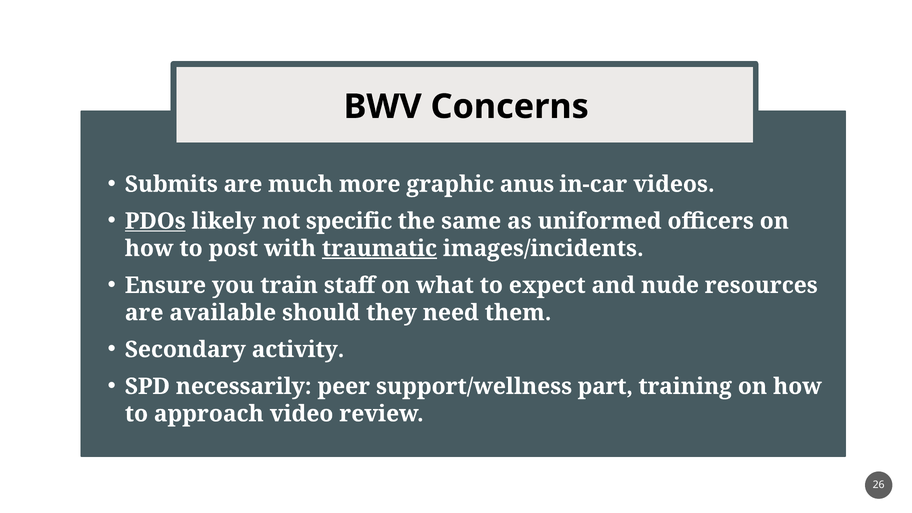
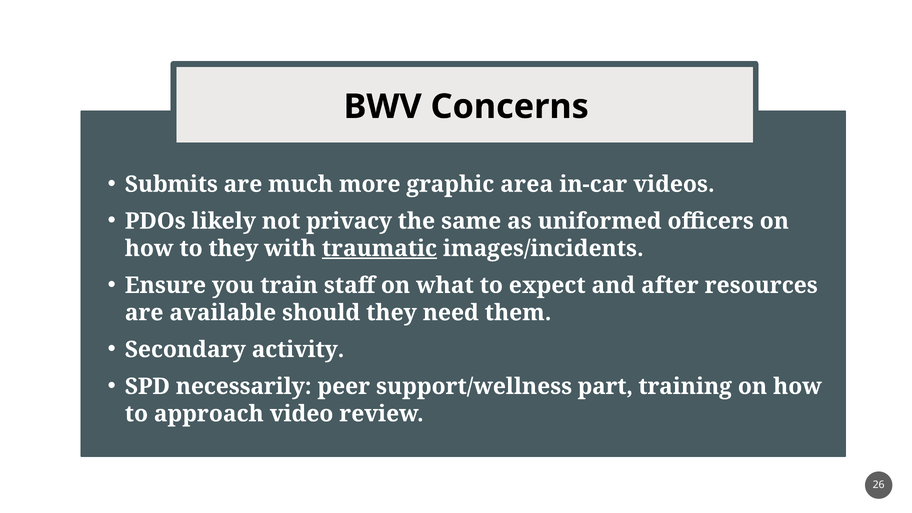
anus: anus -> area
PDOs underline: present -> none
specific: specific -> privacy
to post: post -> they
nude: nude -> after
